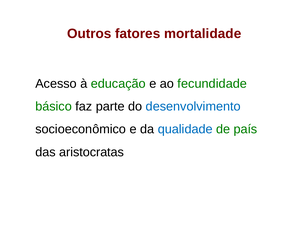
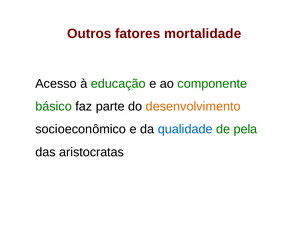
fecundidade: fecundidade -> componente
desenvolvimento colour: blue -> orange
país: país -> pela
